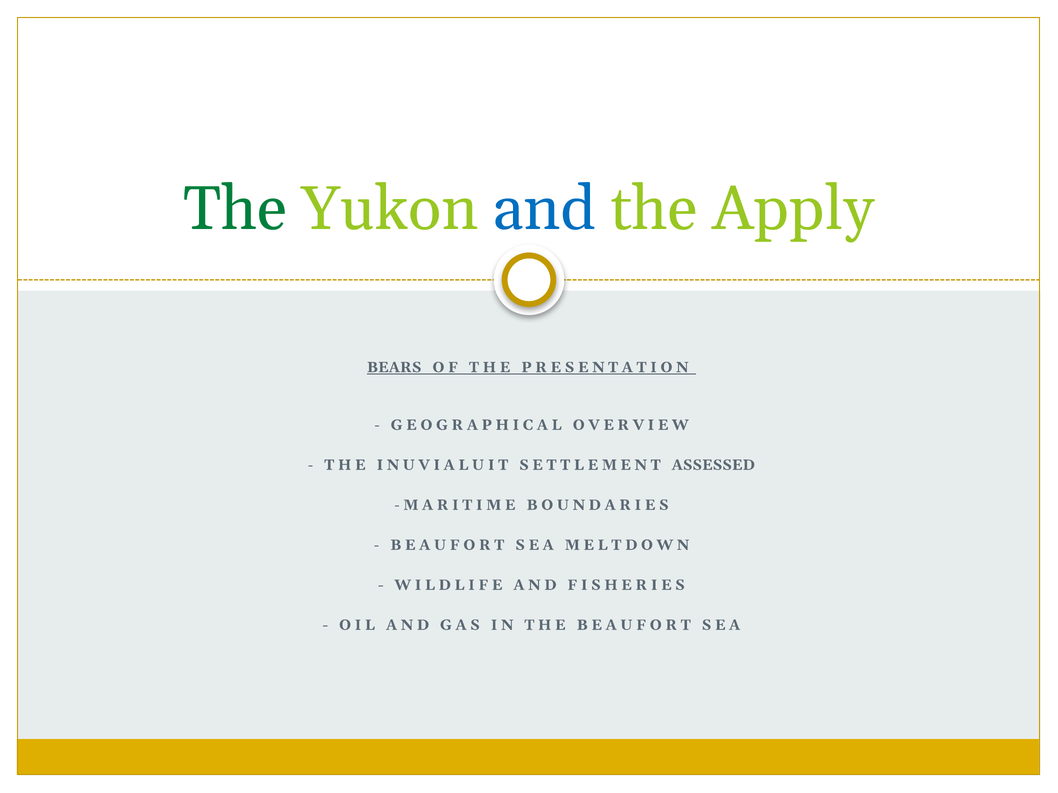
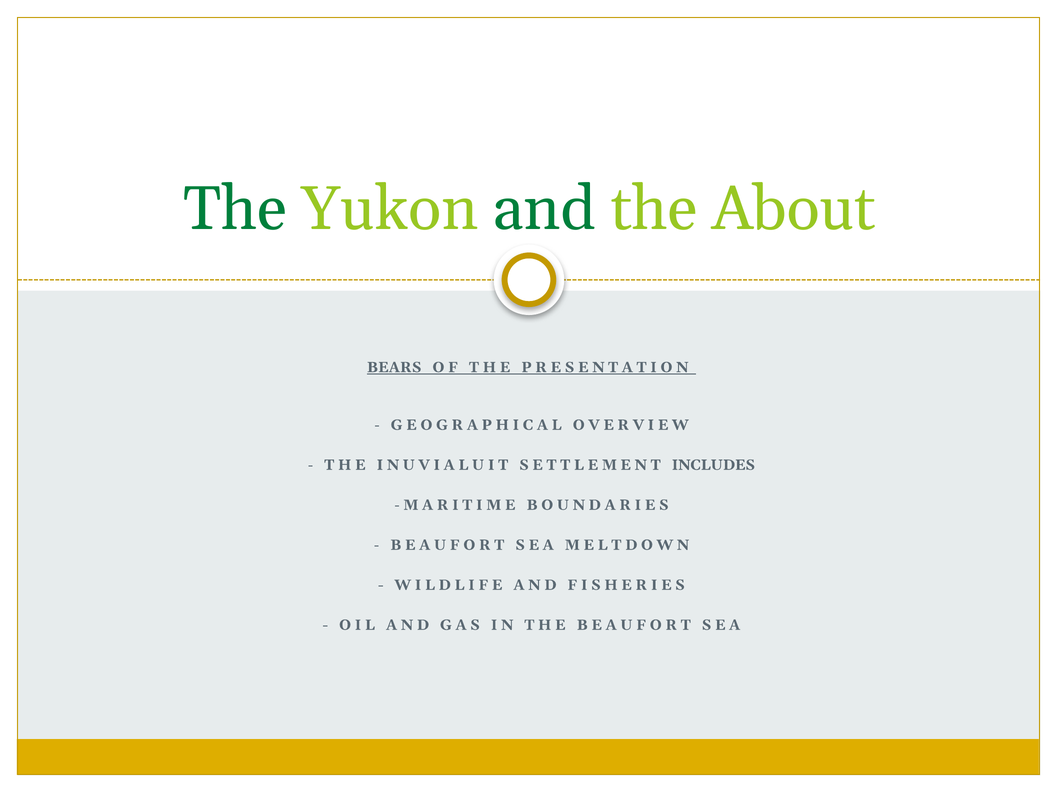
and at (544, 209) colour: blue -> green
Apply: Apply -> About
ASSESSED: ASSESSED -> INCLUDES
